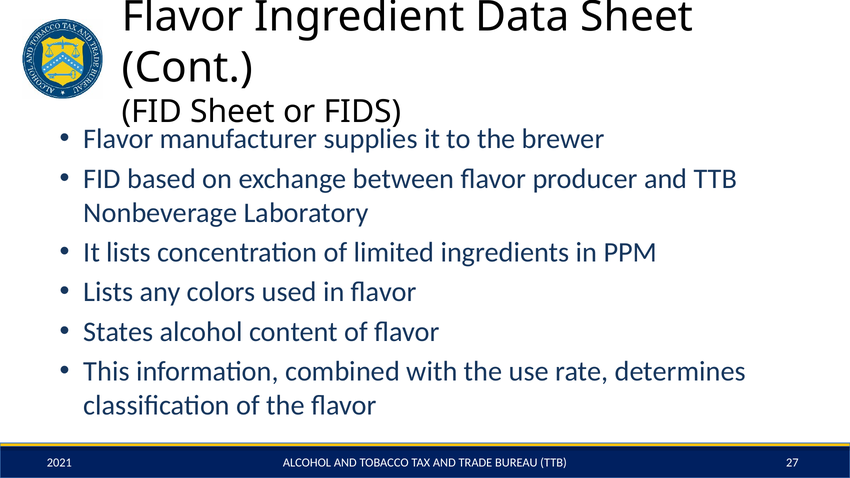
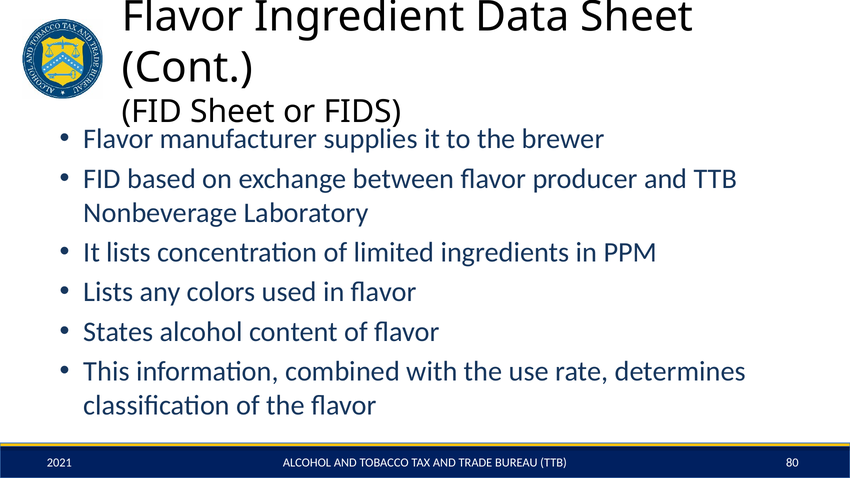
27: 27 -> 80
